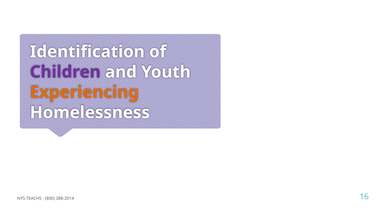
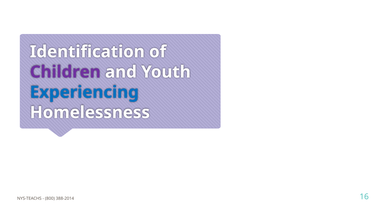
Experiencing colour: orange -> blue
